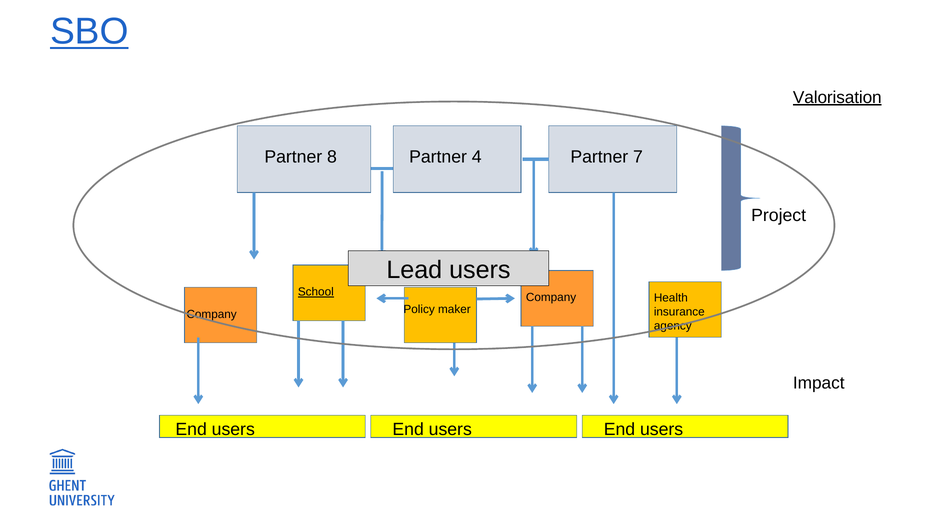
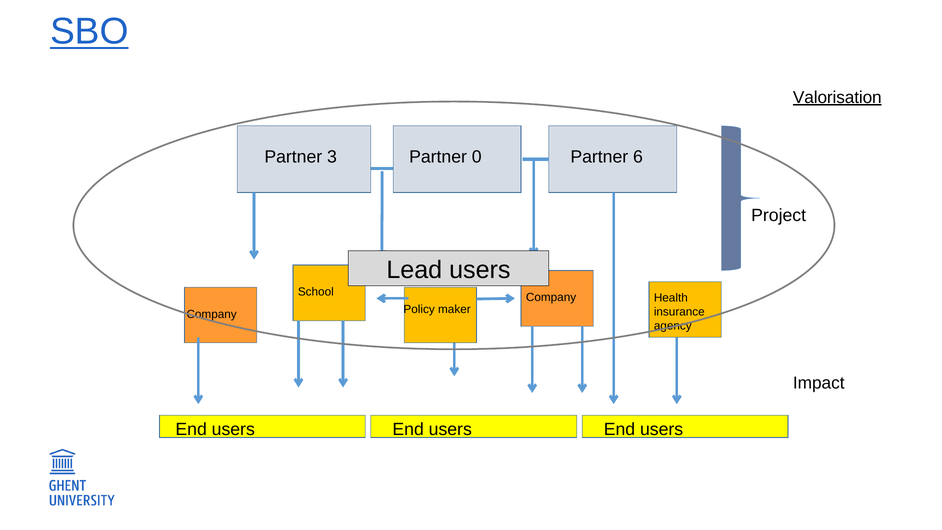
8: 8 -> 3
4: 4 -> 0
7: 7 -> 6
School underline: present -> none
